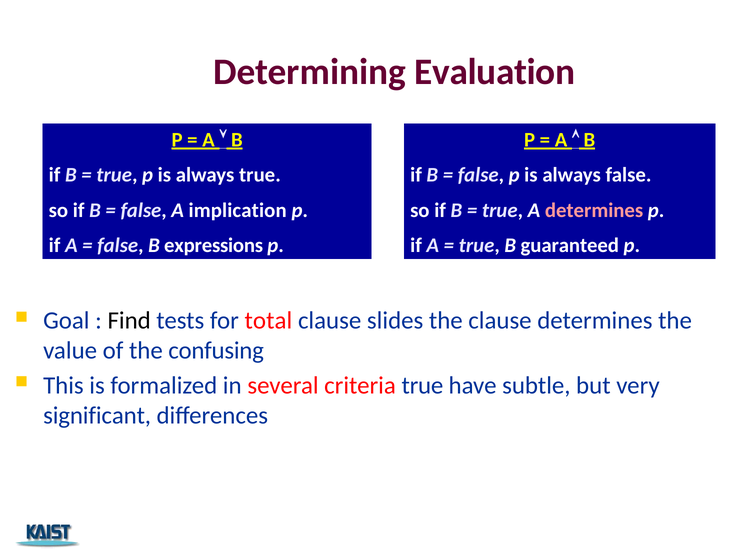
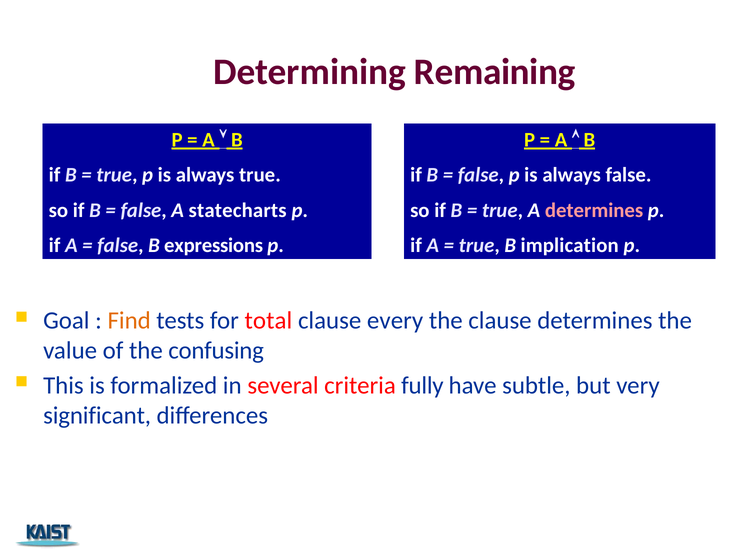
Evaluation: Evaluation -> Remaining
implication: implication -> statecharts
guaranteed: guaranteed -> implication
Find colour: black -> orange
slides: slides -> every
criteria true: true -> fully
